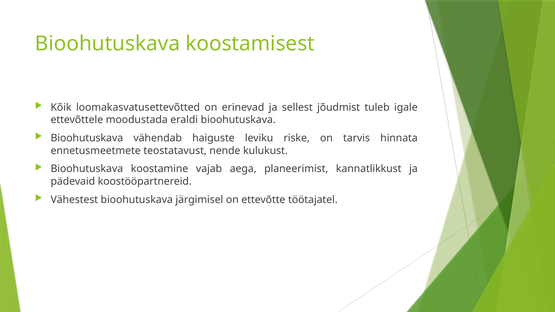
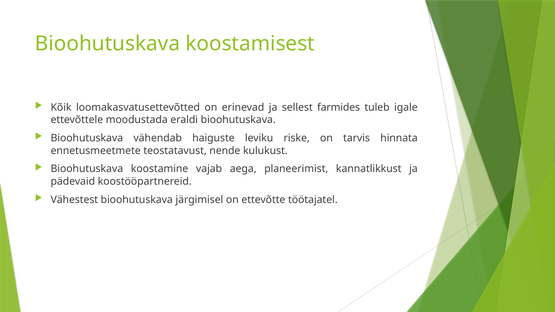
jõudmist: jõudmist -> farmides
